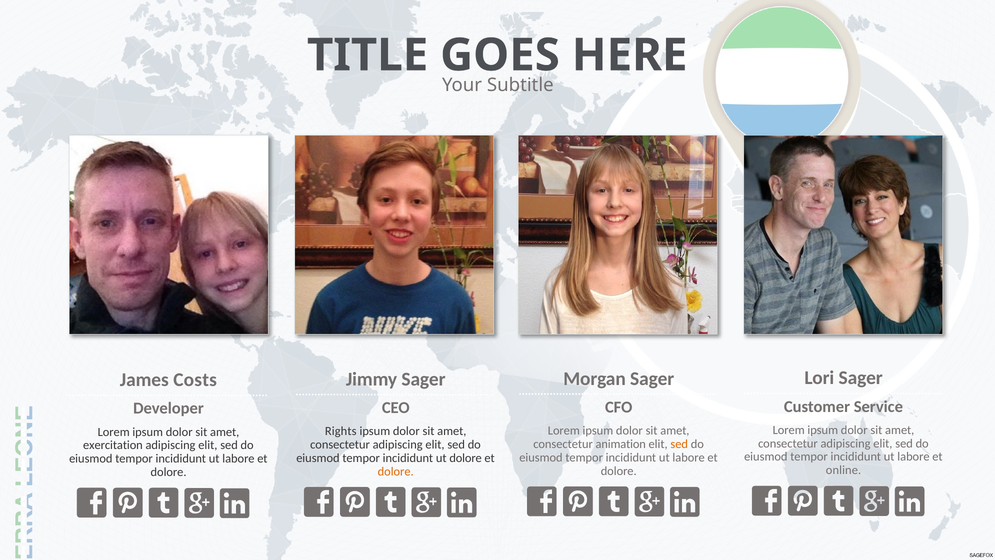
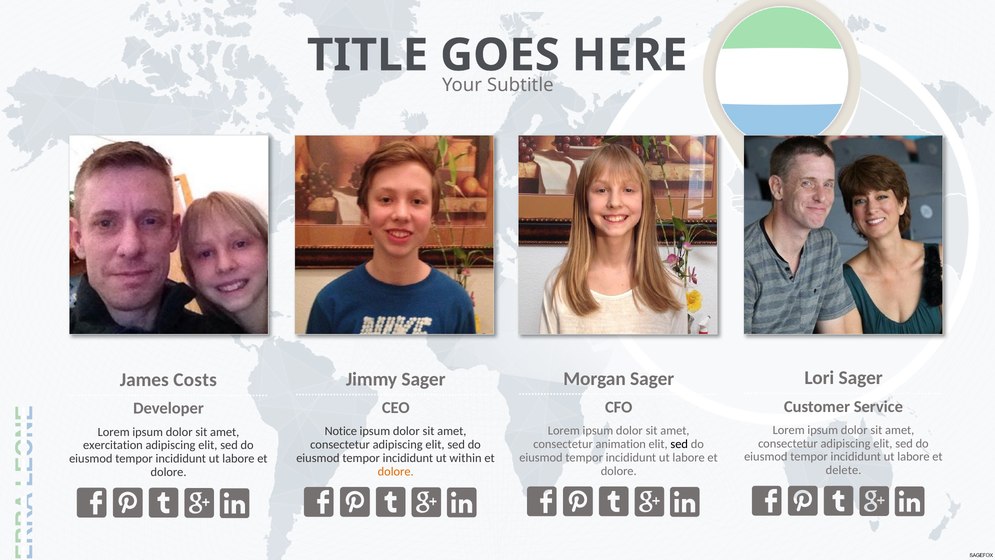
Rights: Rights -> Notice
sed at (679, 444) colour: orange -> black
ut dolore: dolore -> within
online: online -> delete
